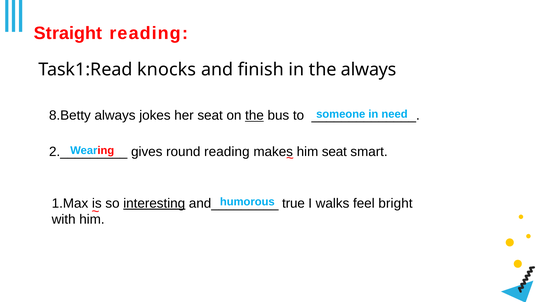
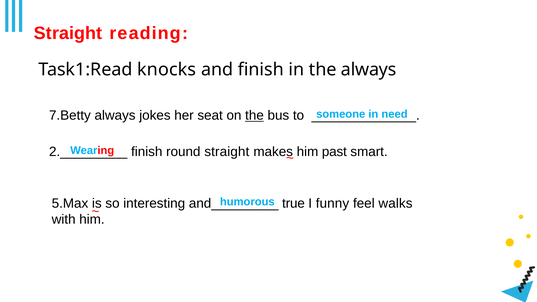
8.Betty: 8.Betty -> 7.Betty
gives at (147, 152): gives -> finish
round reading: reading -> straight
him seat: seat -> past
1.Max: 1.Max -> 5.Max
interesting underline: present -> none
walks: walks -> funny
bright: bright -> walks
